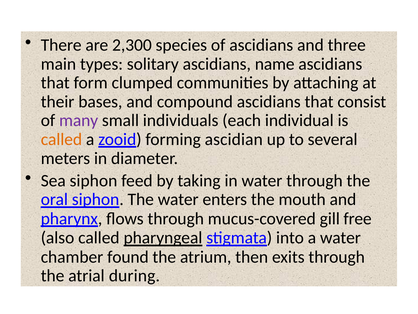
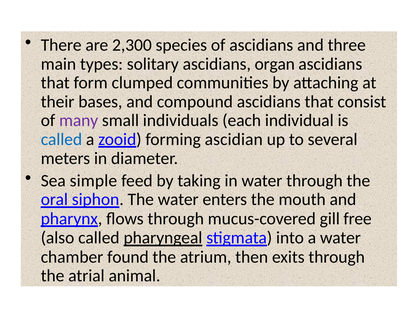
name: name -> organ
called at (61, 139) colour: orange -> blue
Sea siphon: siphon -> simple
during: during -> animal
